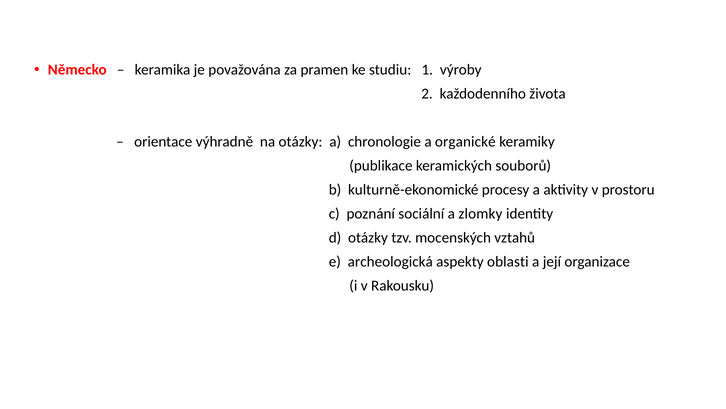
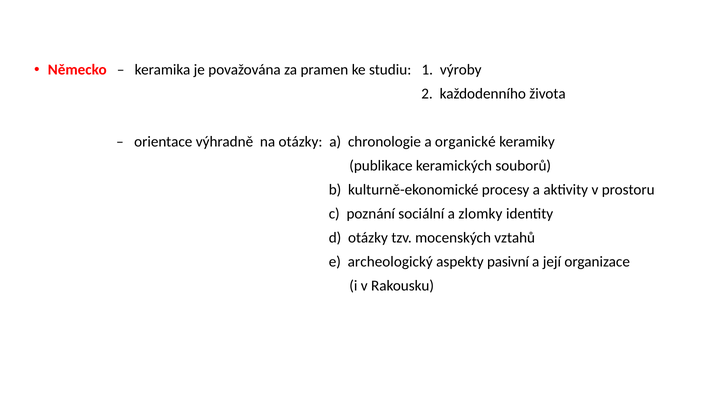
archeologická: archeologická -> archeologický
oblasti: oblasti -> pasivní
